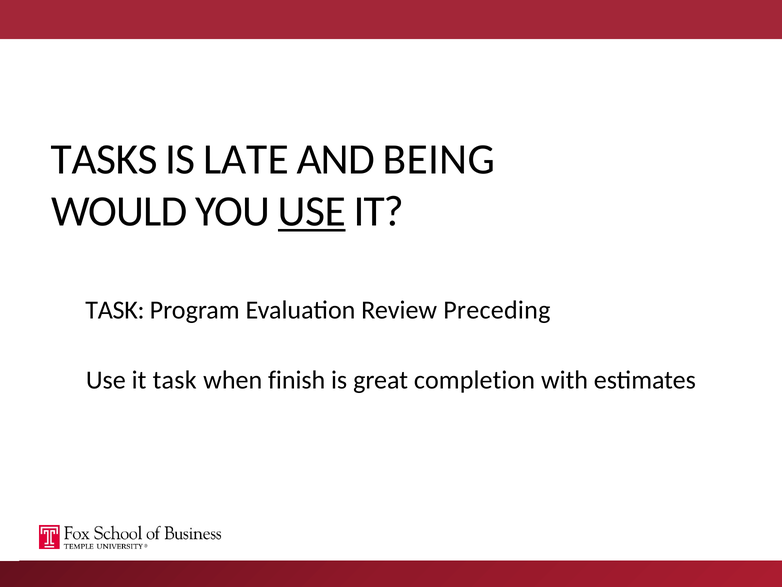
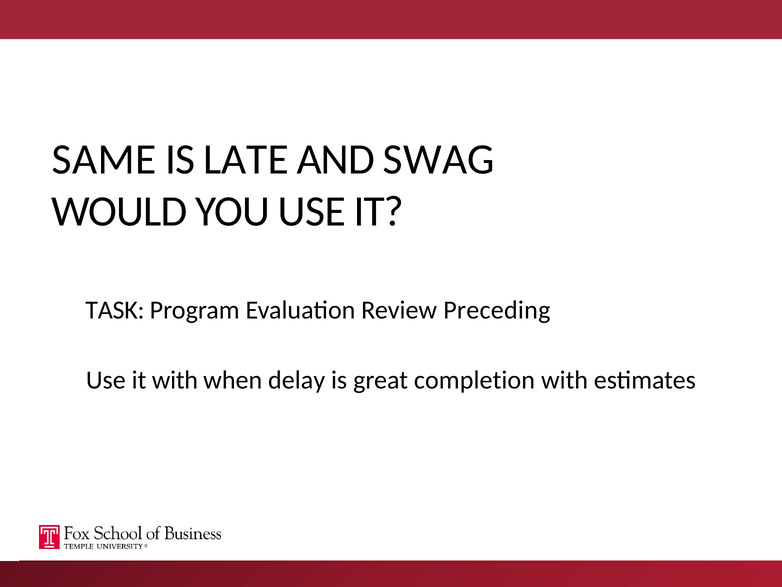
TASKS: TASKS -> SAME
BEING: BEING -> SWAG
USE at (312, 211) underline: present -> none
task at (175, 380): task -> with
finish: finish -> delay
